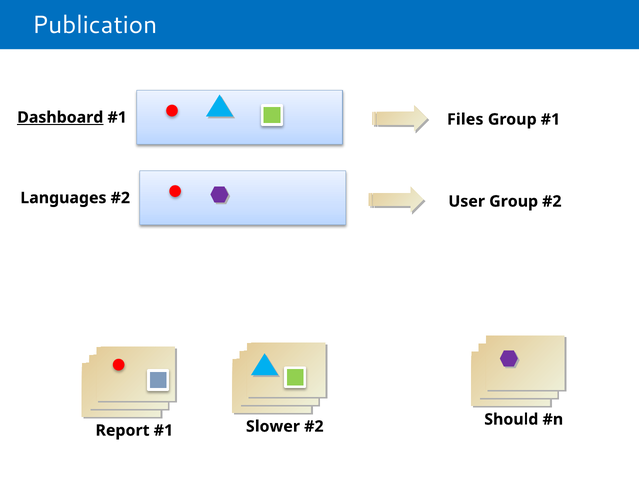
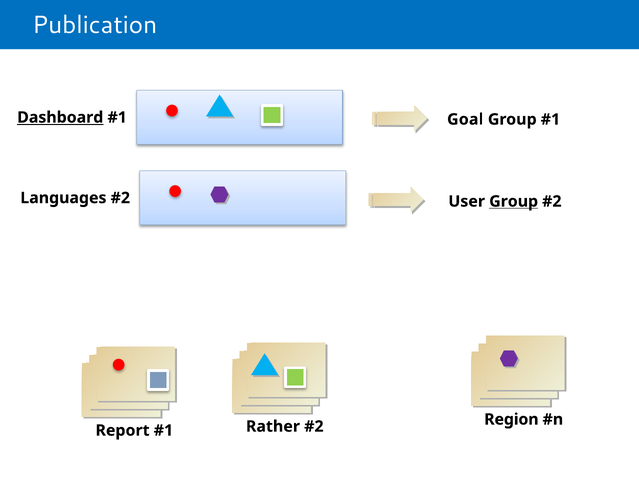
Files: Files -> Goal
Group at (514, 201) underline: none -> present
Slower: Slower -> Rather
Should: Should -> Region
